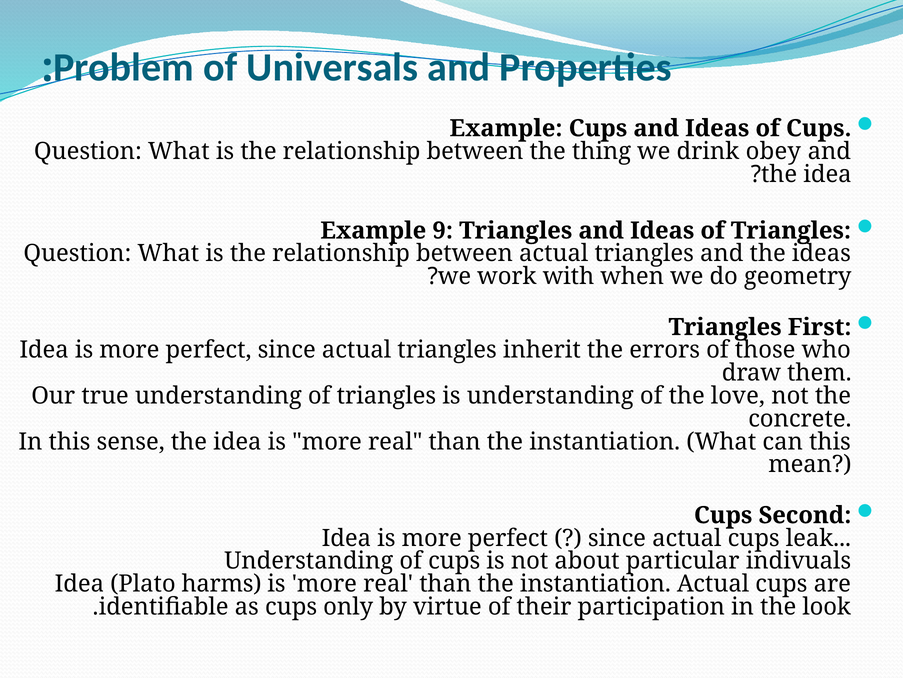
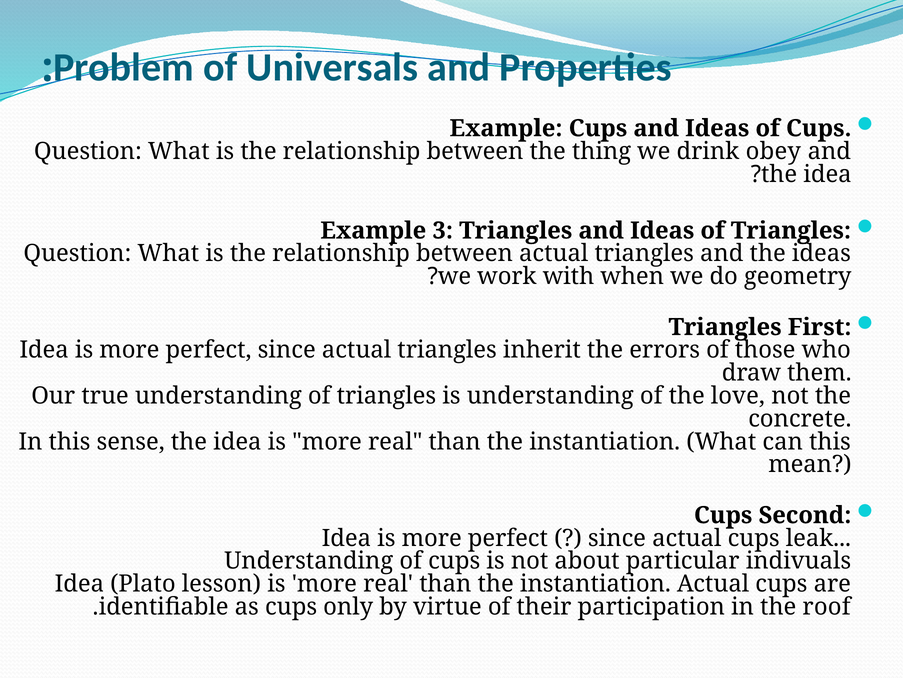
9: 9 -> 3
harms: harms -> lesson
look: look -> roof
